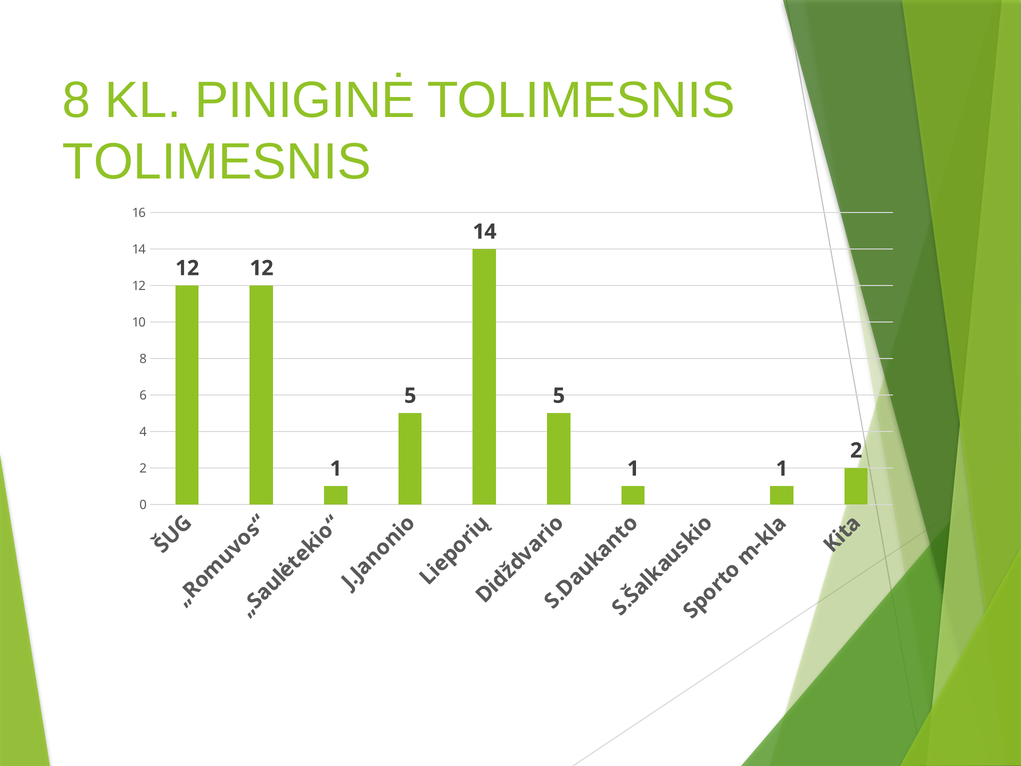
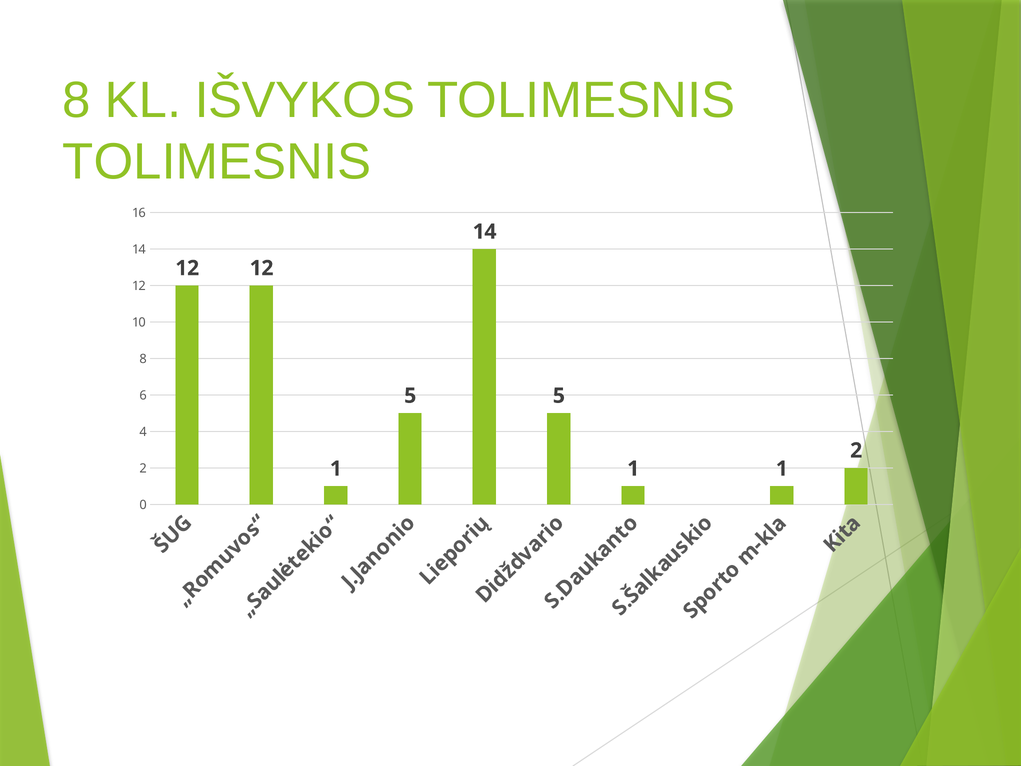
PINIGINĖ: PINIGINĖ -> IŠVYKOS
